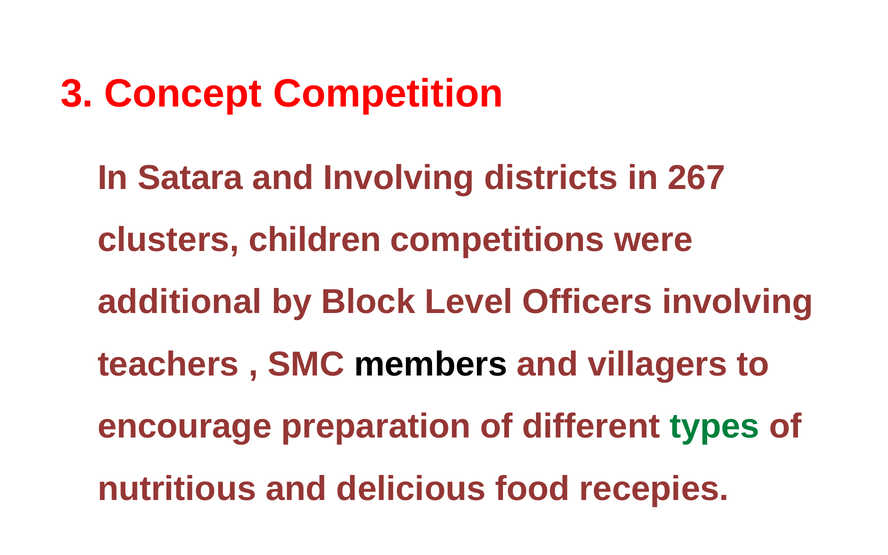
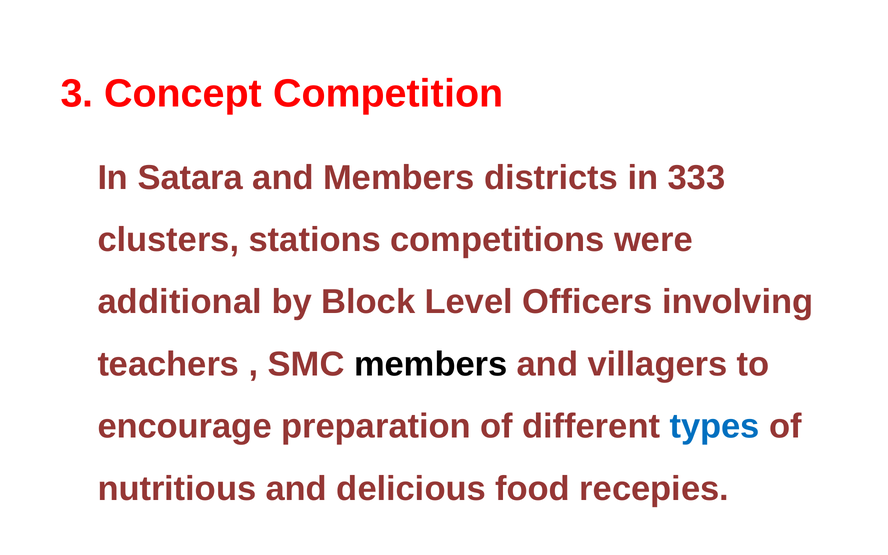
and Involving: Involving -> Members
267: 267 -> 333
children: children -> stations
types colour: green -> blue
